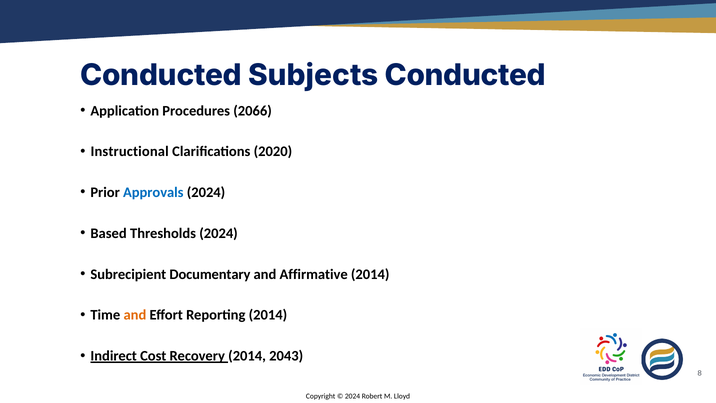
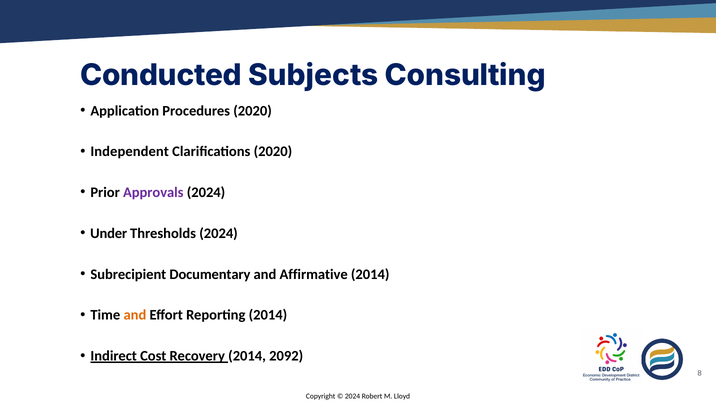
Subjects Conducted: Conducted -> Consulting
Procedures 2066: 2066 -> 2020
Instructional: Instructional -> Independent
Approvals colour: blue -> purple
Based: Based -> Under
2043: 2043 -> 2092
